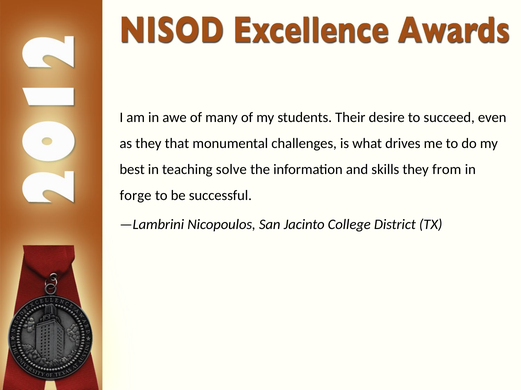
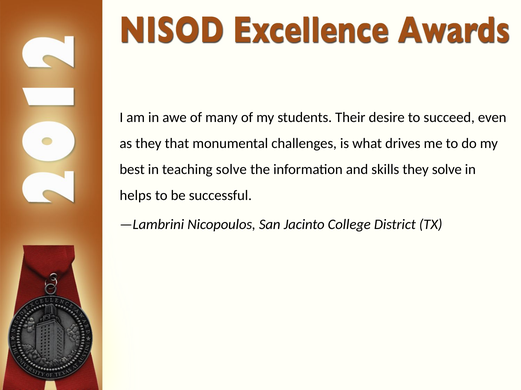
they from: from -> solve
forge: forge -> helps
